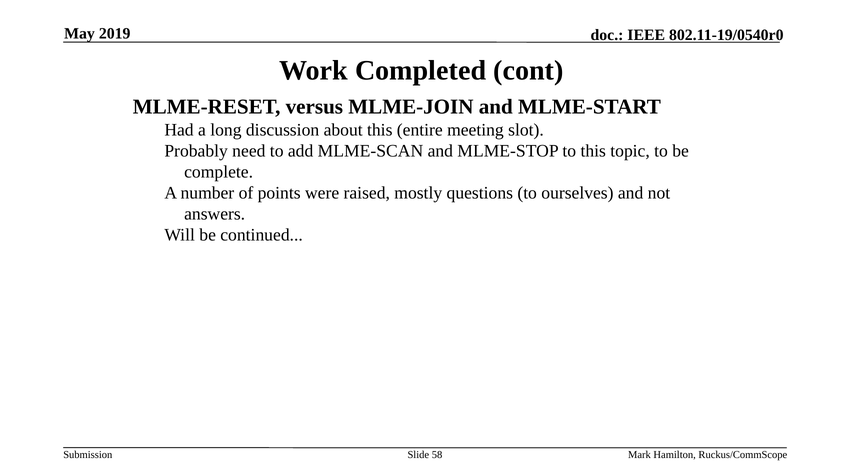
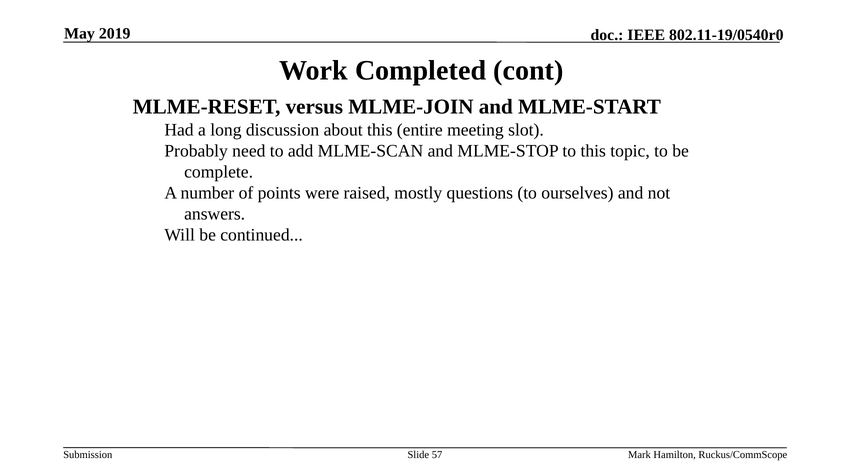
58: 58 -> 57
